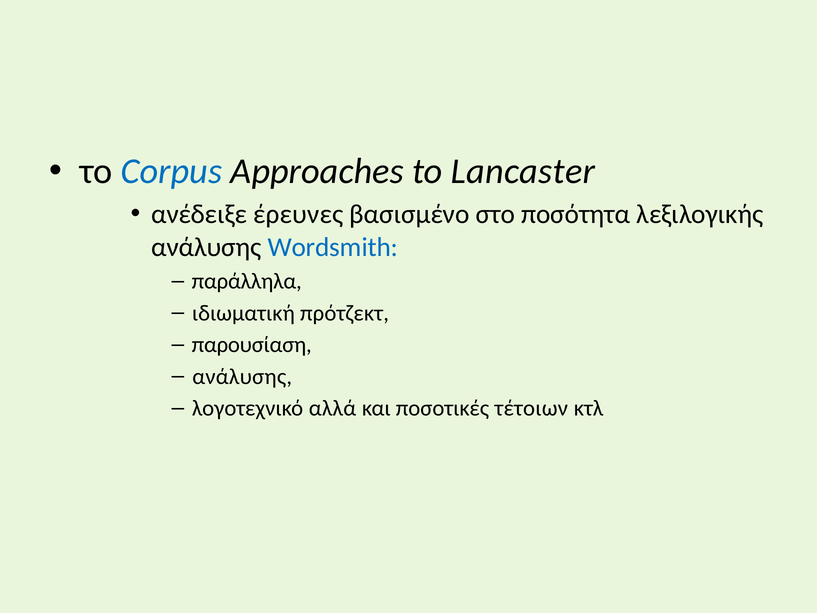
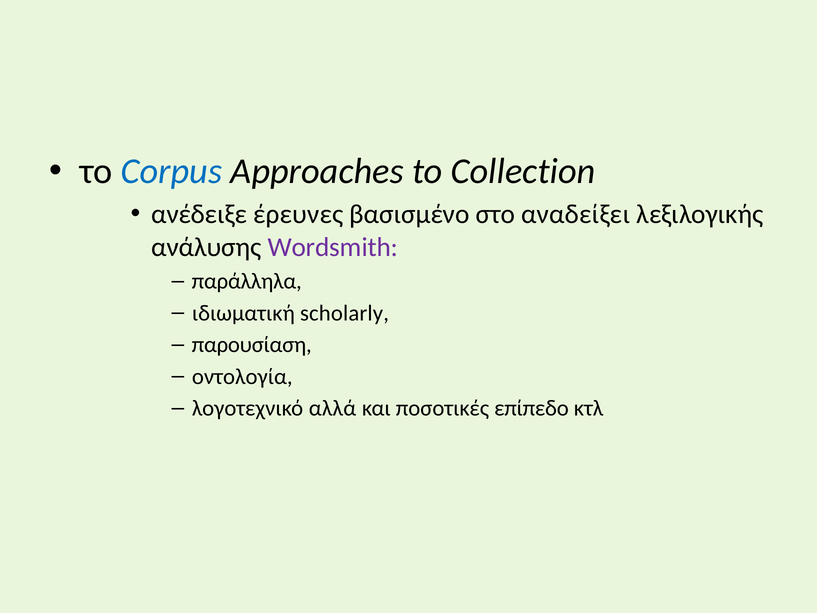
Lancaster: Lancaster -> Collection
ποσότητα: ποσότητα -> αναδείξει
Wordsmith colour: blue -> purple
πρότζεκτ: πρότζεκτ -> scholarly
ανάλυσης at (242, 377): ανάλυσης -> οντολογία
τέτοιων: τέτοιων -> επίπεδο
